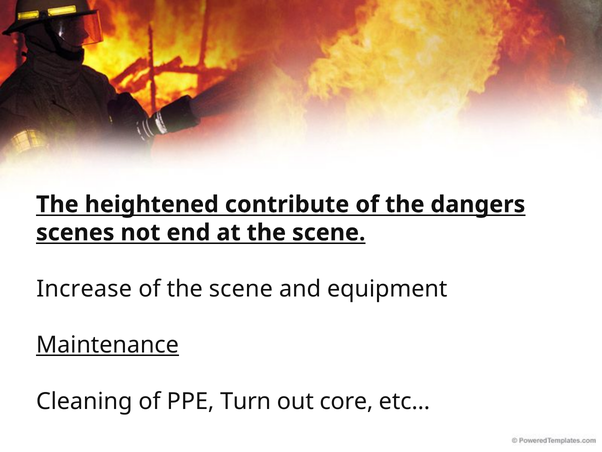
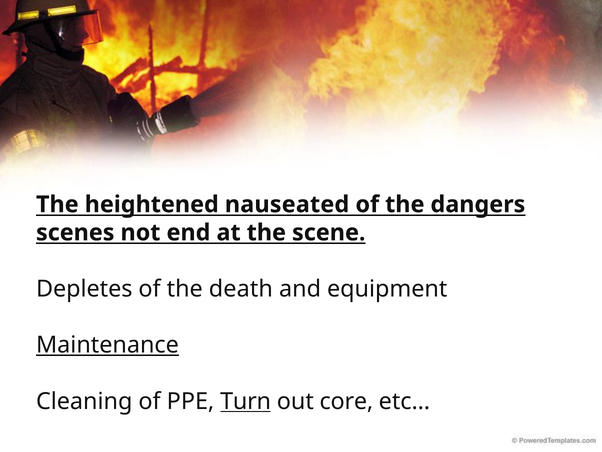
contribute: contribute -> nauseated
Increase: Increase -> Depletes
of the scene: scene -> death
Turn underline: none -> present
